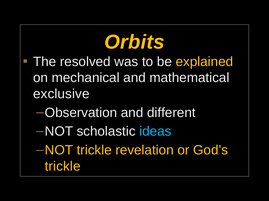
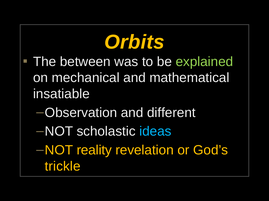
resolved: resolved -> between
explained colour: yellow -> light green
exclusive: exclusive -> insatiable
NOT trickle: trickle -> reality
